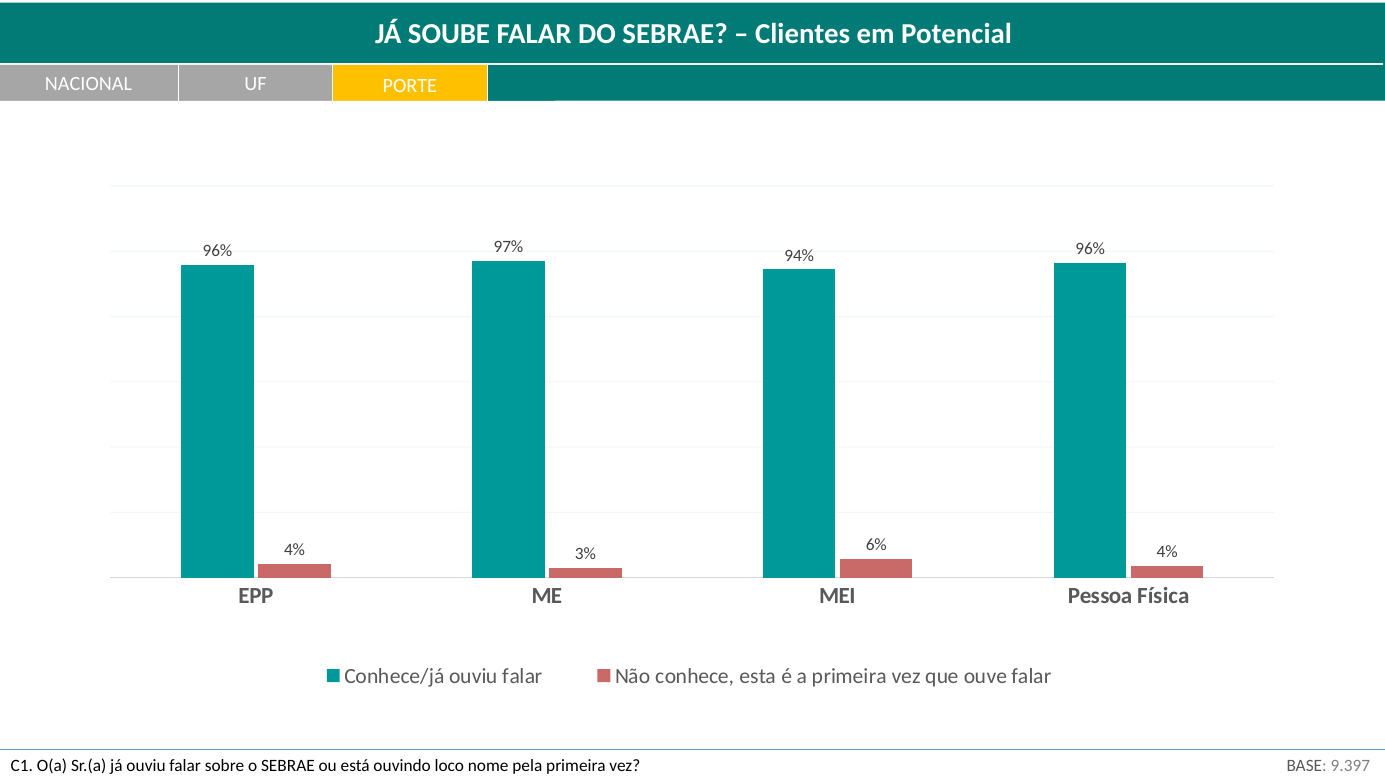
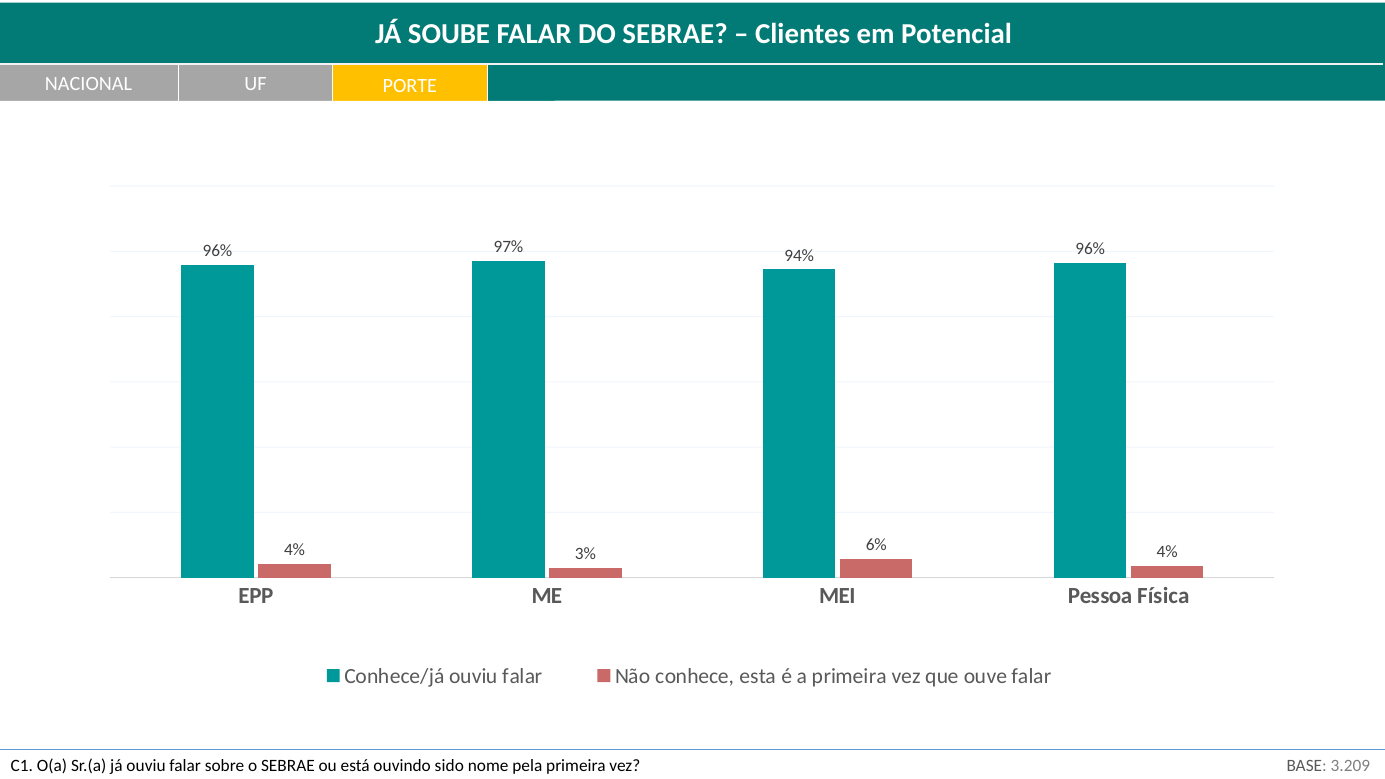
9.397: 9.397 -> 3.209
loco: loco -> sido
